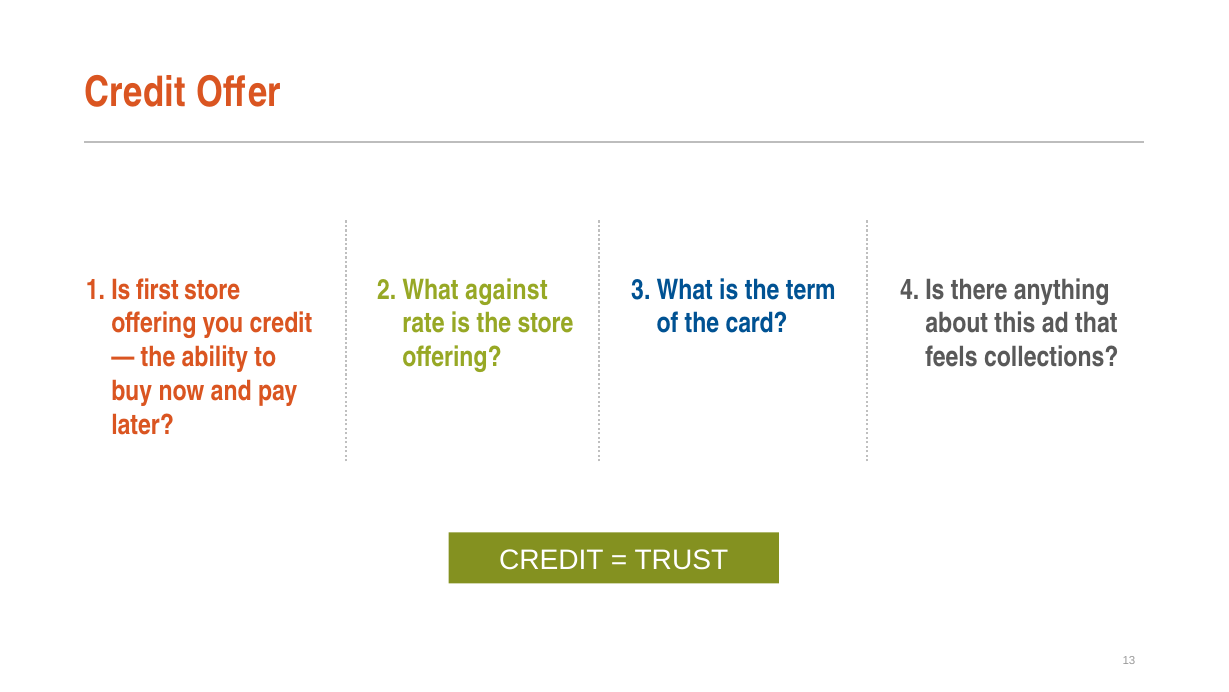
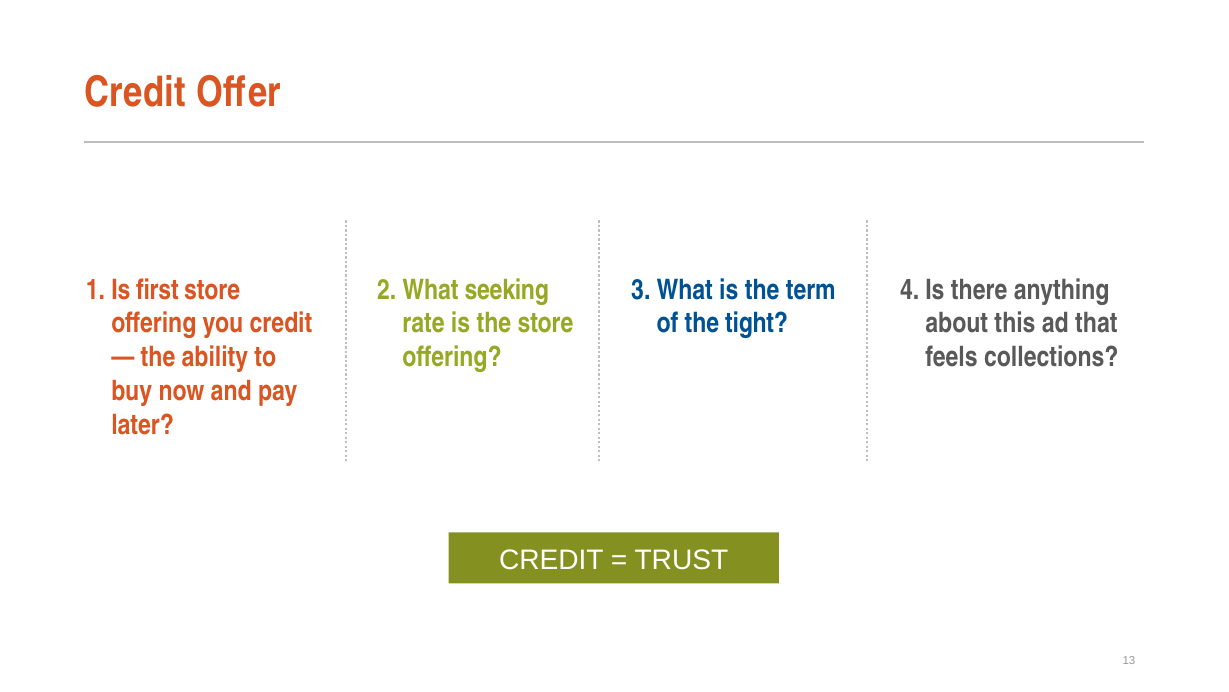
against: against -> seeking
card: card -> tight
